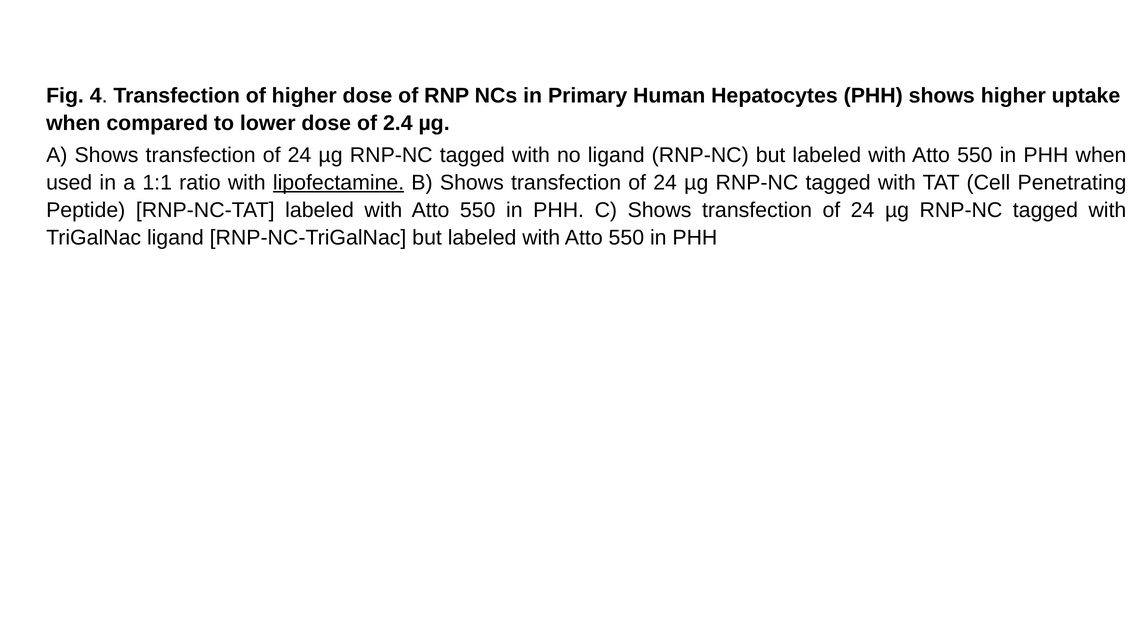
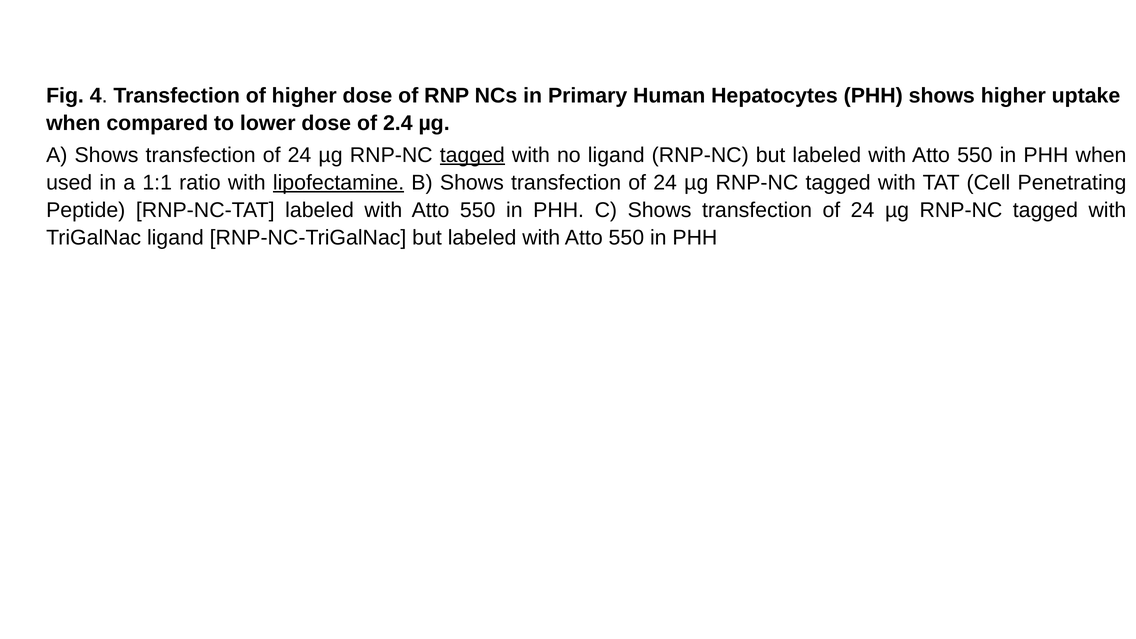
tagged at (472, 155) underline: none -> present
